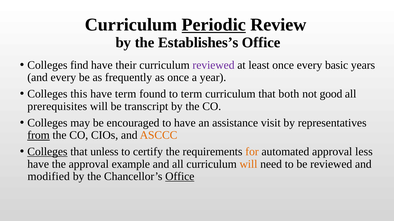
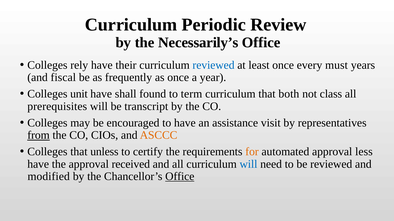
Periodic underline: present -> none
Establishes’s: Establishes’s -> Necessarily’s
find: find -> rely
reviewed at (214, 65) colour: purple -> blue
basic: basic -> must
and every: every -> fiscal
this: this -> unit
have term: term -> shall
good: good -> class
Colleges at (47, 152) underline: present -> none
example: example -> received
will at (248, 164) colour: orange -> blue
